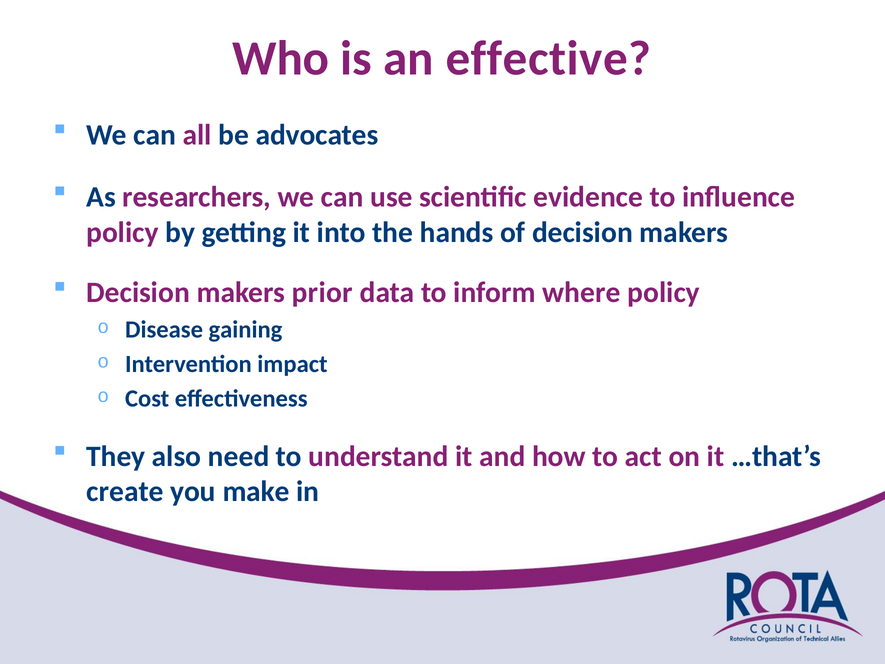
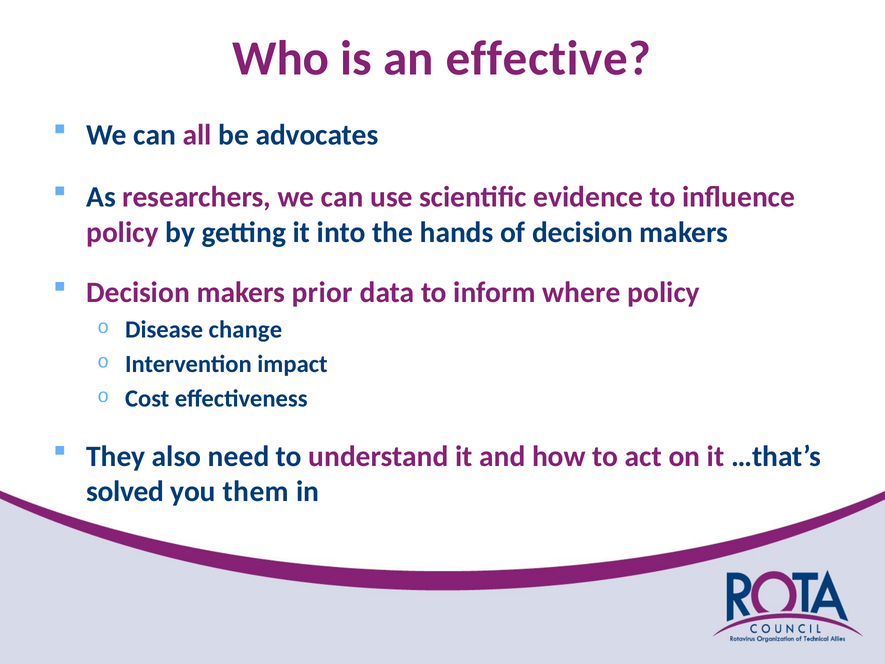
gaining: gaining -> change
create: create -> solved
make: make -> them
